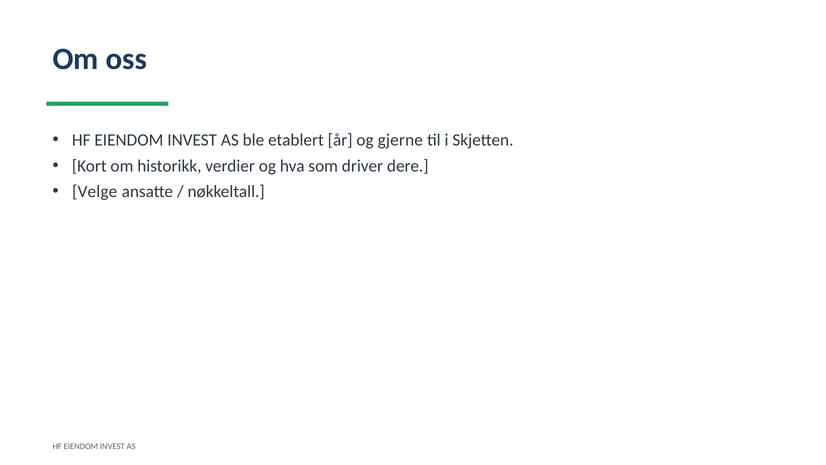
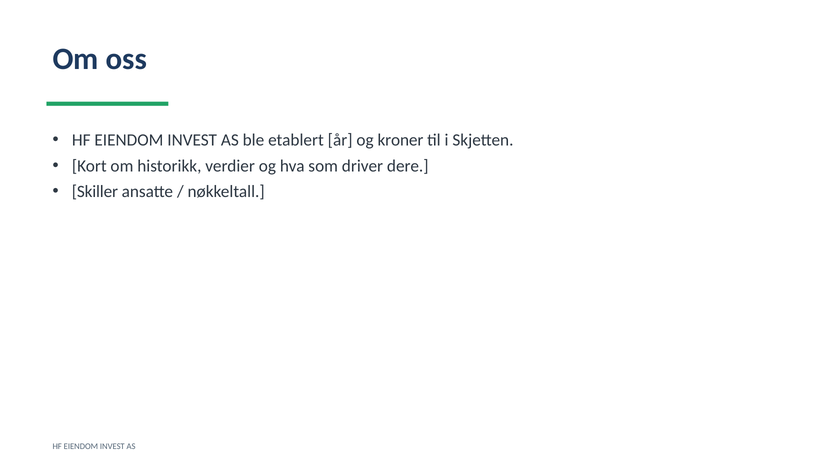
gjerne: gjerne -> kroner
Velge: Velge -> Skiller
